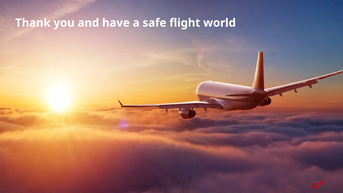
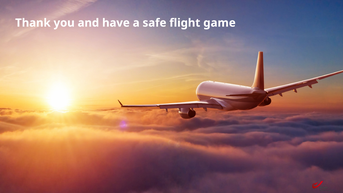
world: world -> game
